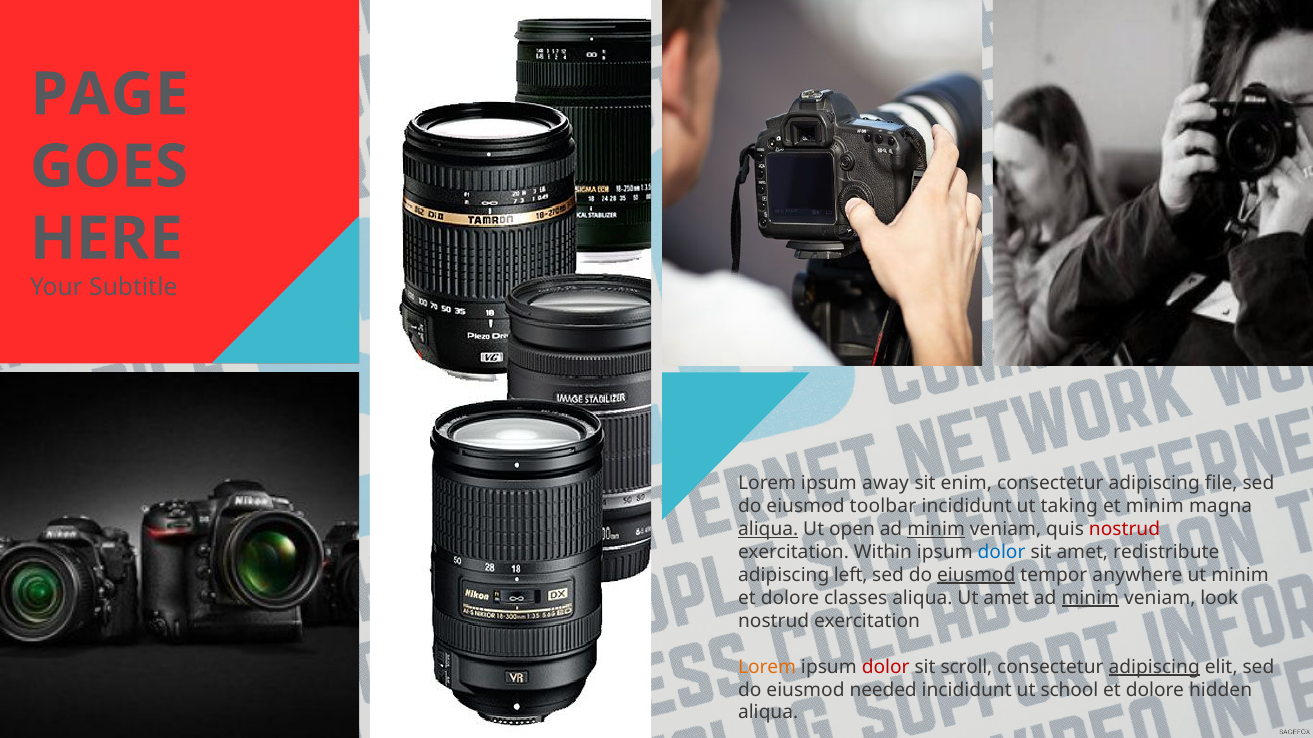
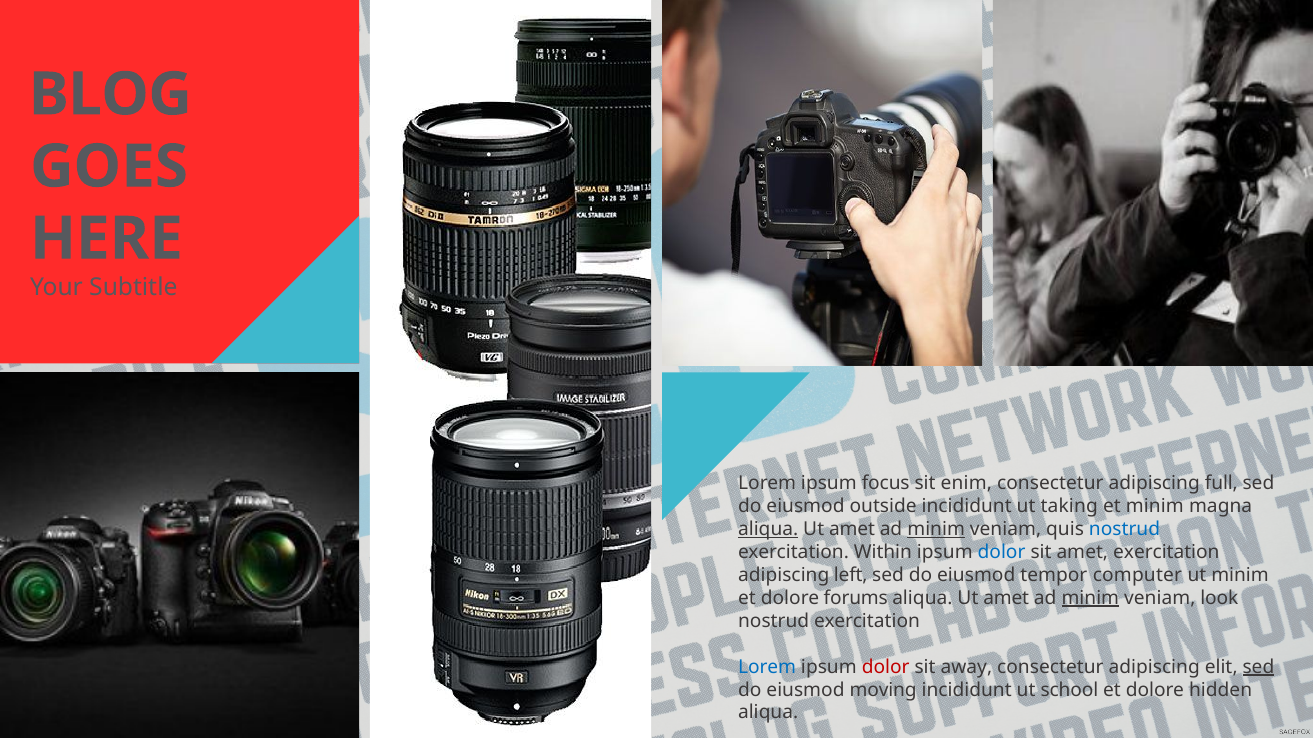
PAGE: PAGE -> BLOG
away: away -> focus
file: file -> full
toolbar: toolbar -> outside
open at (852, 529): open -> amet
nostrud at (1124, 529) colour: red -> blue
amet redistribute: redistribute -> exercitation
eiusmod at (976, 575) underline: present -> none
anywhere: anywhere -> computer
classes: classes -> forums
Lorem at (767, 667) colour: orange -> blue
scroll: scroll -> away
adipiscing at (1154, 667) underline: present -> none
sed at (1258, 667) underline: none -> present
needed: needed -> moving
